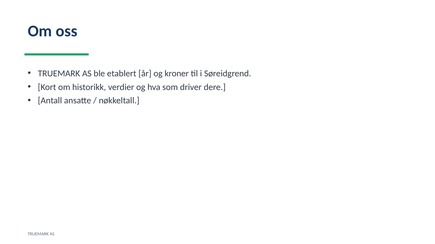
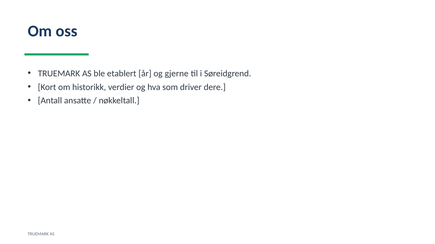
kroner: kroner -> gjerne
